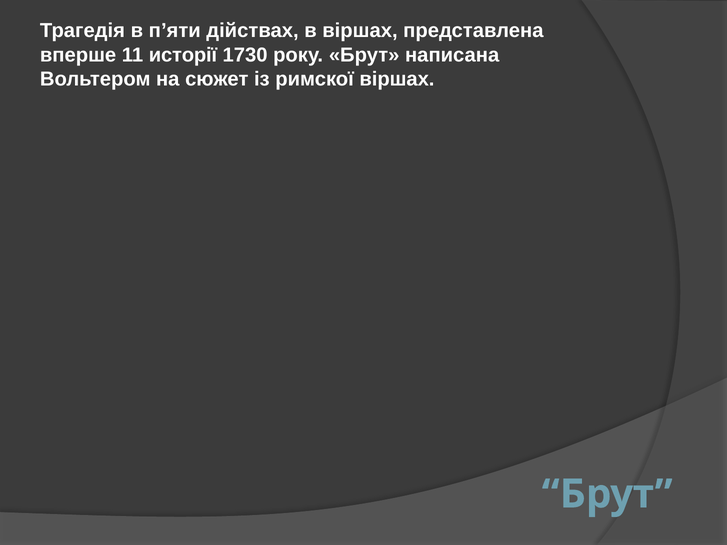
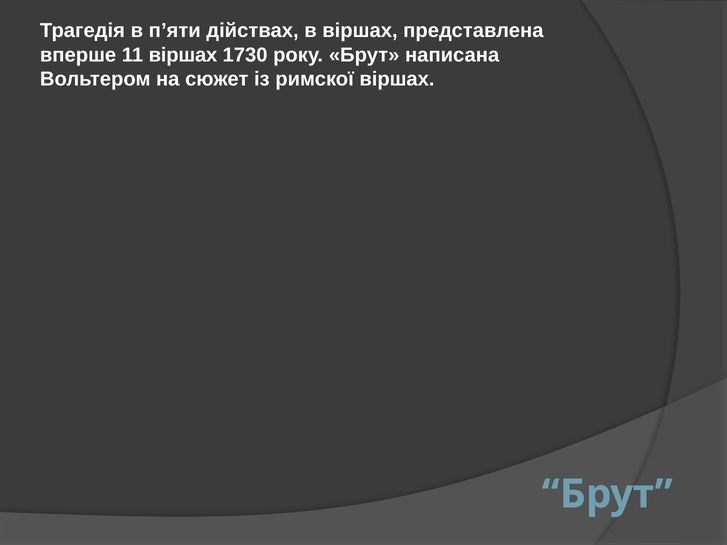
11 исторії: исторії -> віршах
